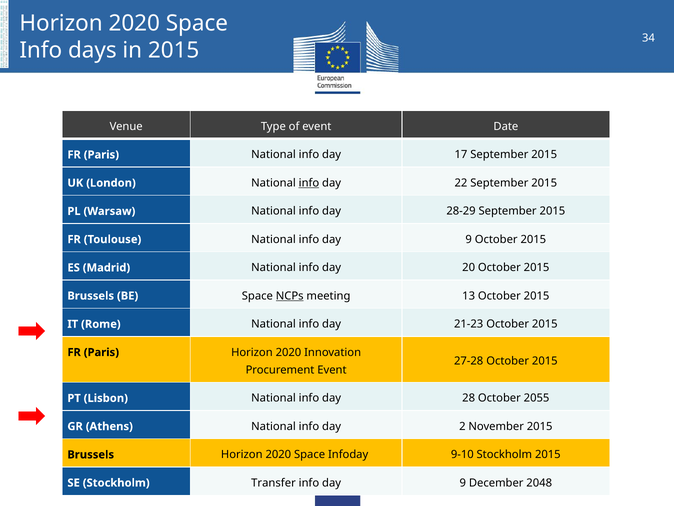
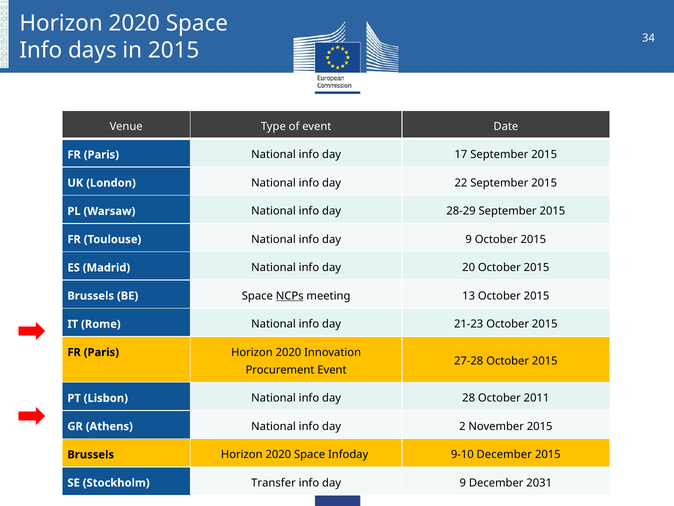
info at (309, 183) underline: present -> none
2055: 2055 -> 2011
9-10 Stockholm: Stockholm -> December
2048: 2048 -> 2031
